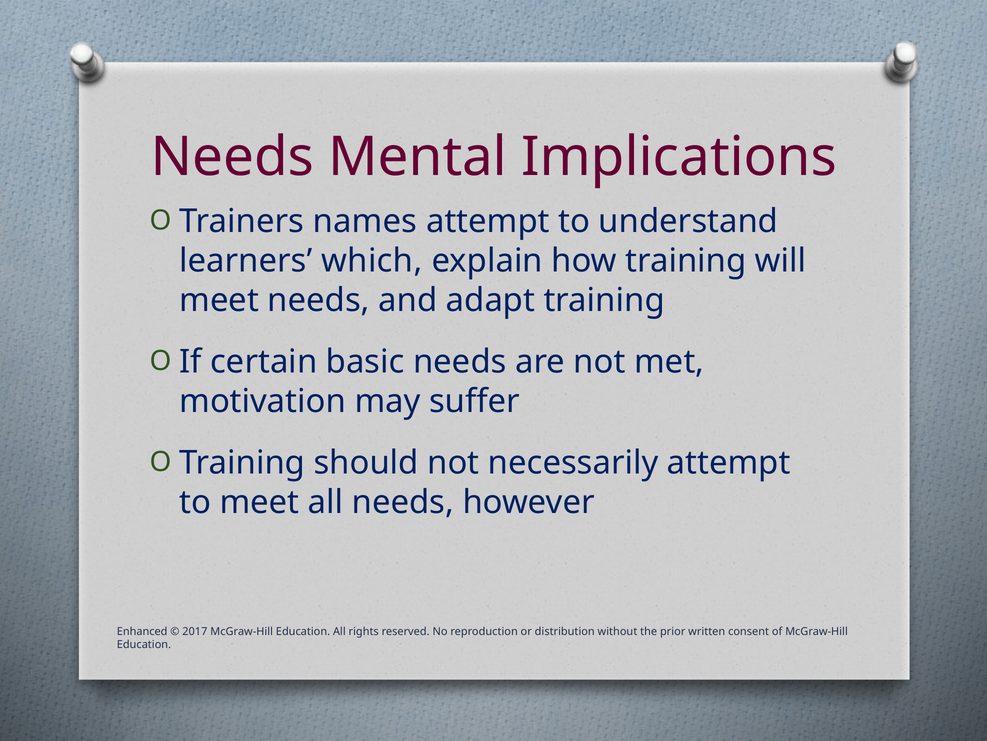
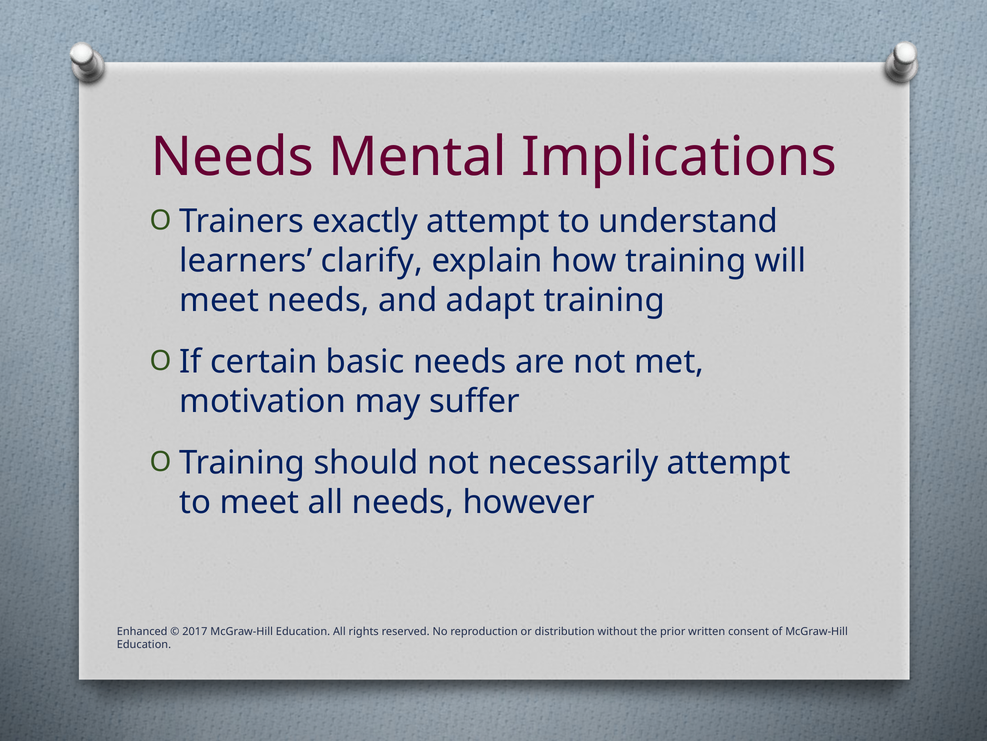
names: names -> exactly
which: which -> clarify
